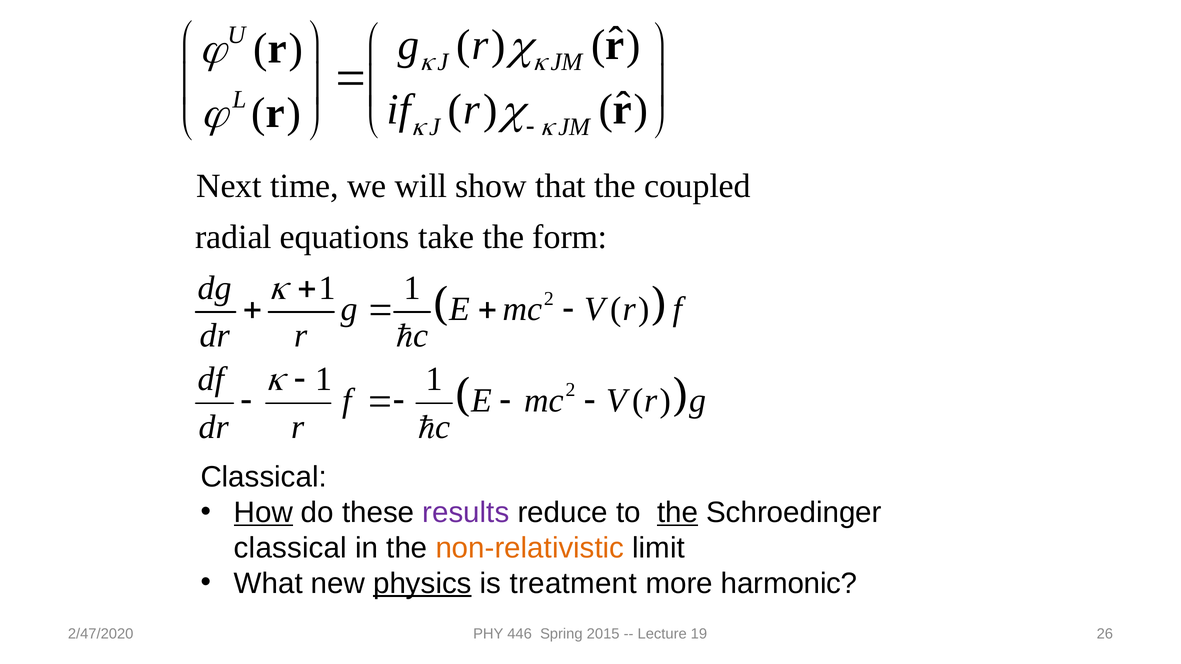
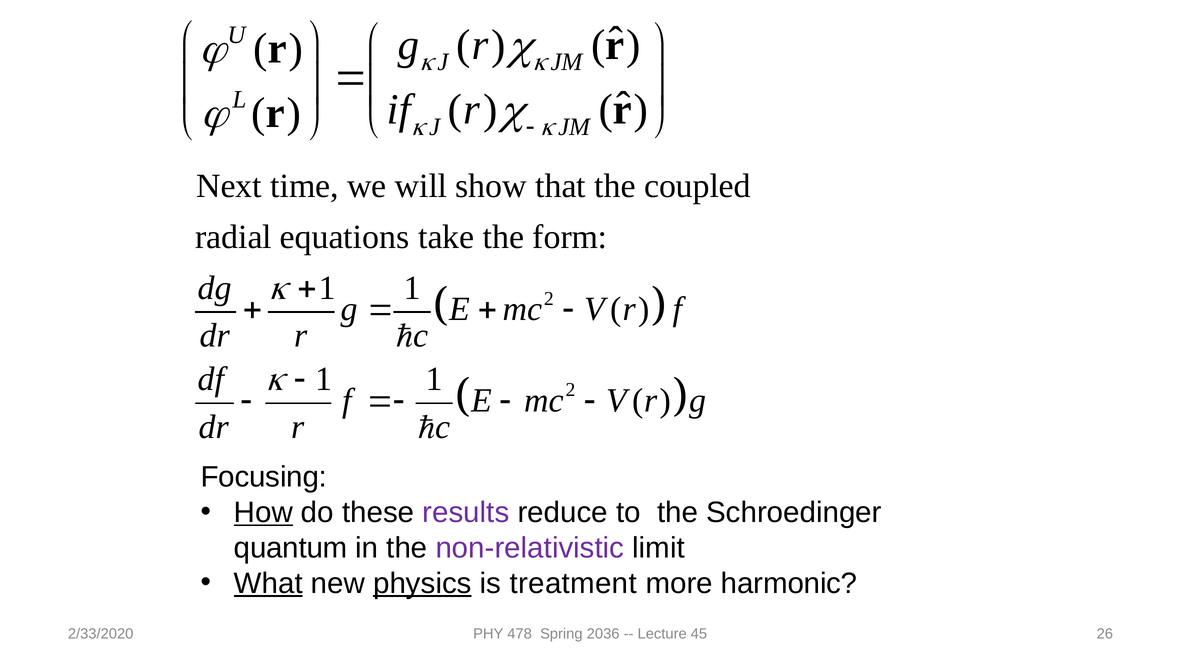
Classical at (264, 477): Classical -> Focusing
the at (677, 513) underline: present -> none
classical at (290, 548): classical -> quantum
non-relativistic colour: orange -> purple
What underline: none -> present
2/47/2020: 2/47/2020 -> 2/33/2020
446: 446 -> 478
2015: 2015 -> 2036
19: 19 -> 45
